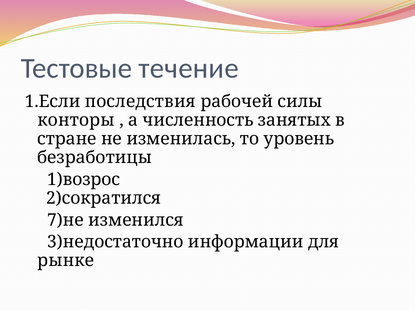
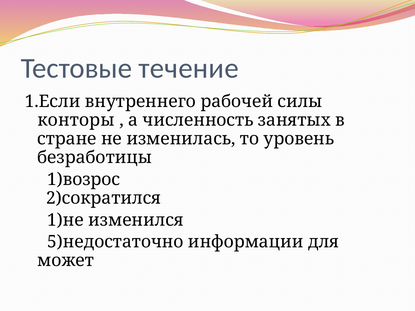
последствия: последствия -> внутреннего
7)не: 7)не -> 1)не
3)недостаточно: 3)недостаточно -> 5)недостаточно
рынке: рынке -> может
